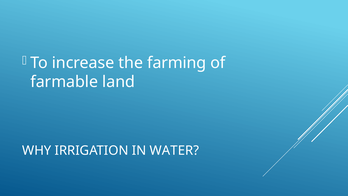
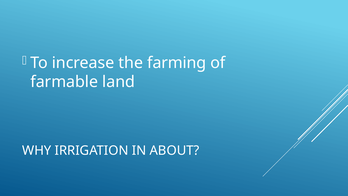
WATER: WATER -> ABOUT
